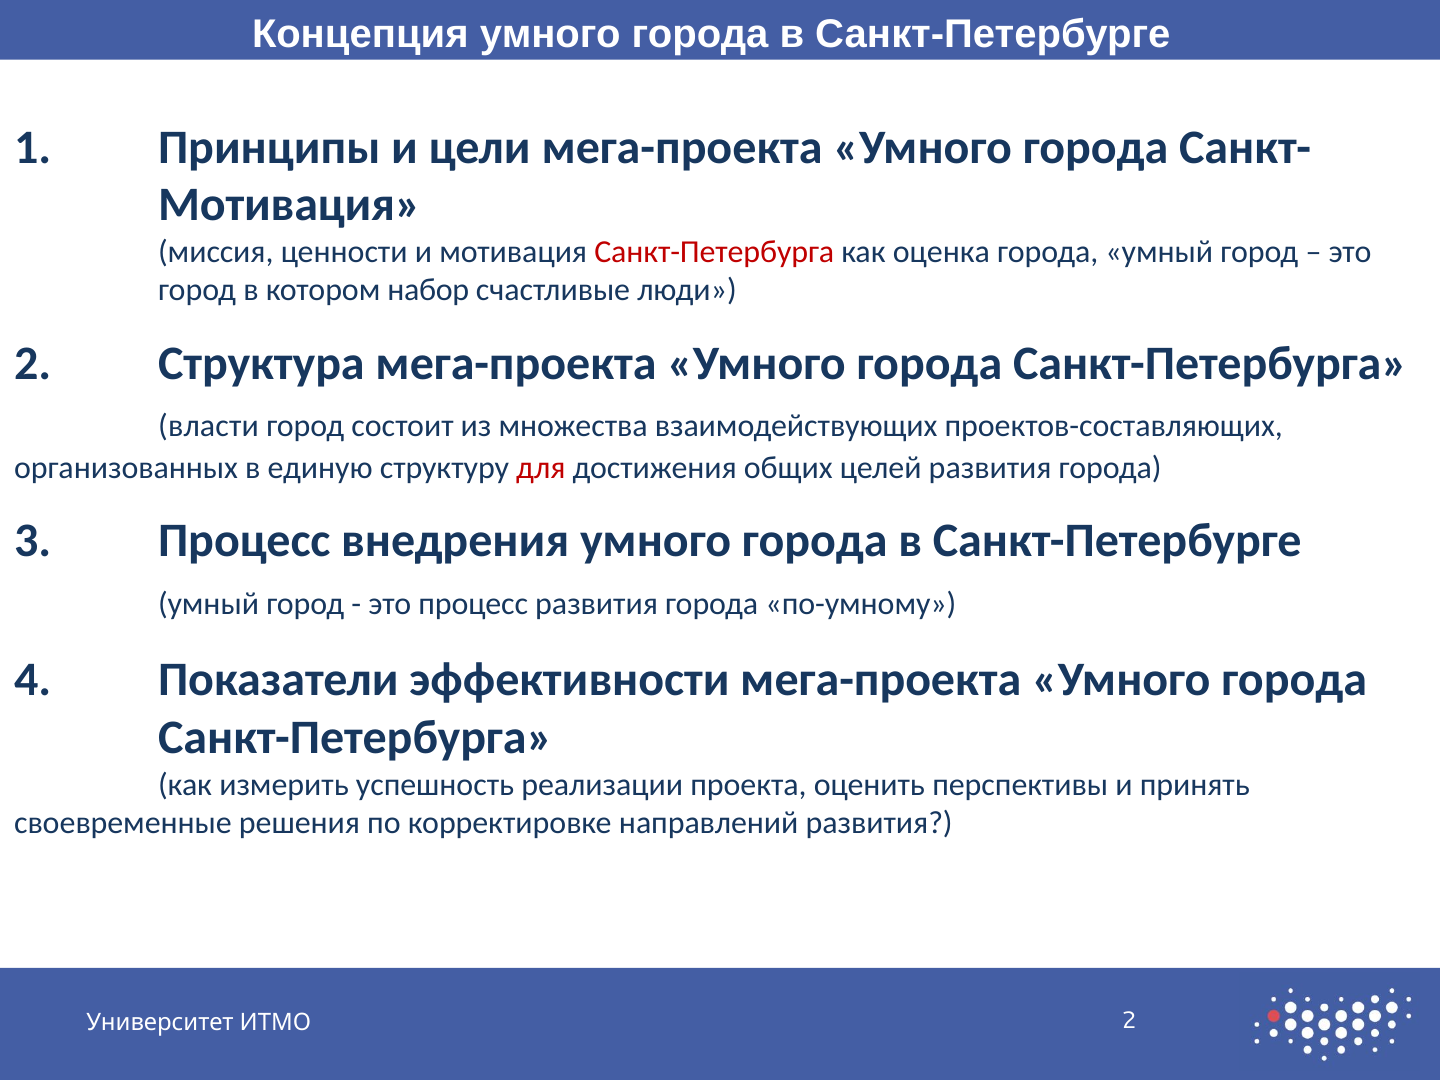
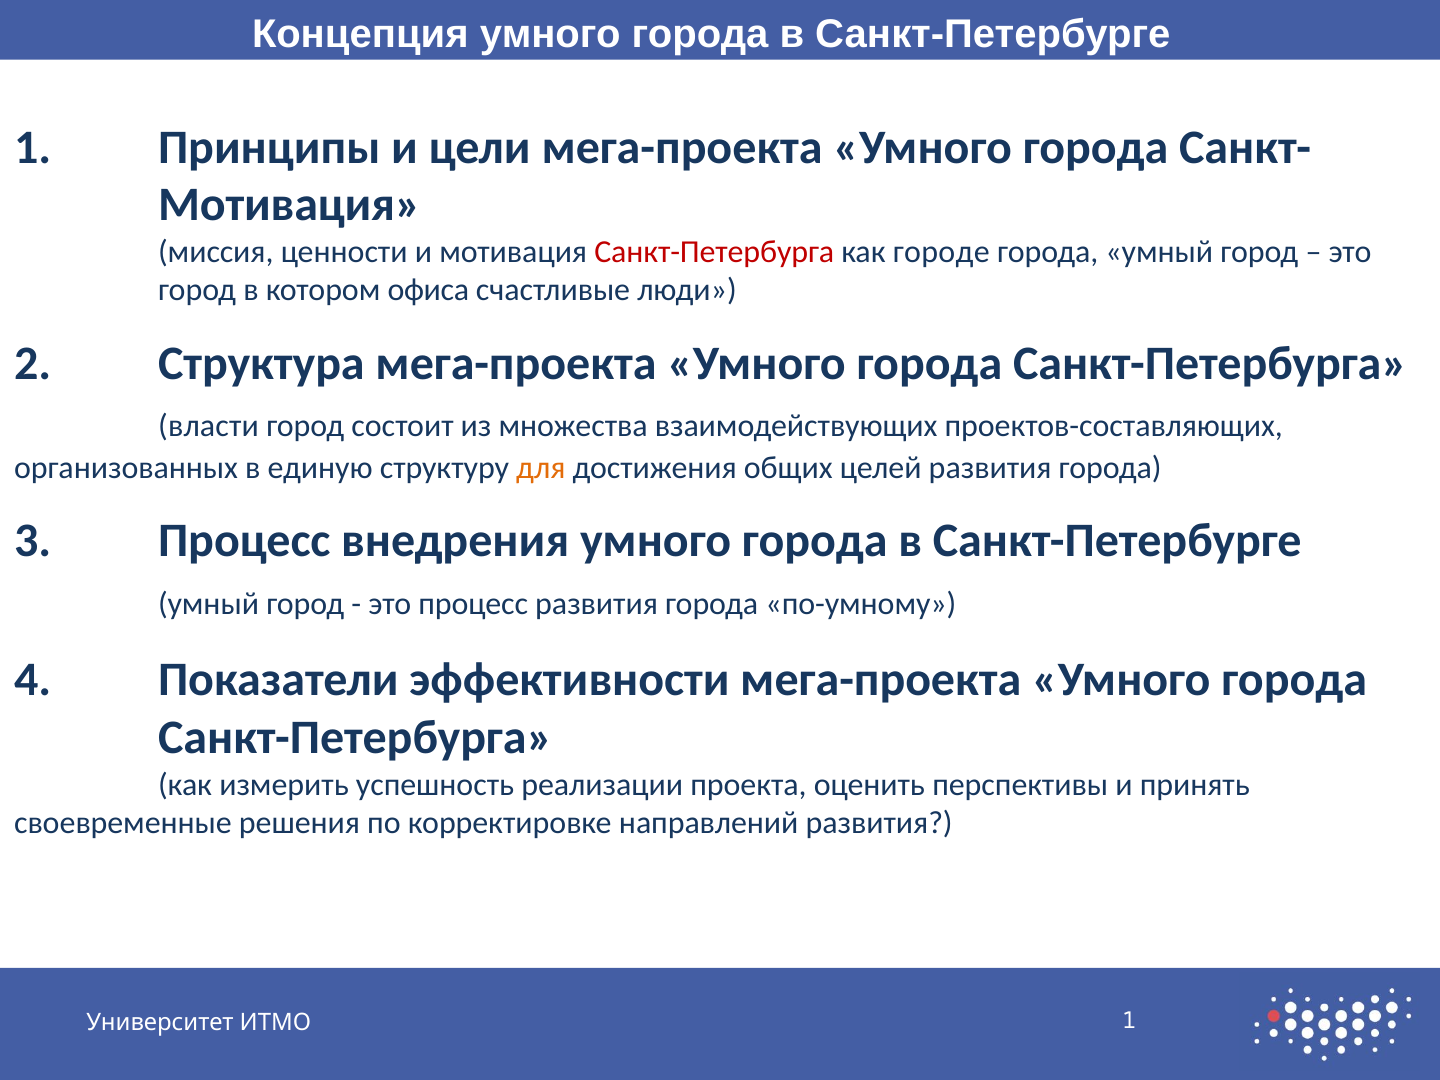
оценка: оценка -> городе
набор: набор -> офиса
для colour: red -> orange
ИТМО 2: 2 -> 1
